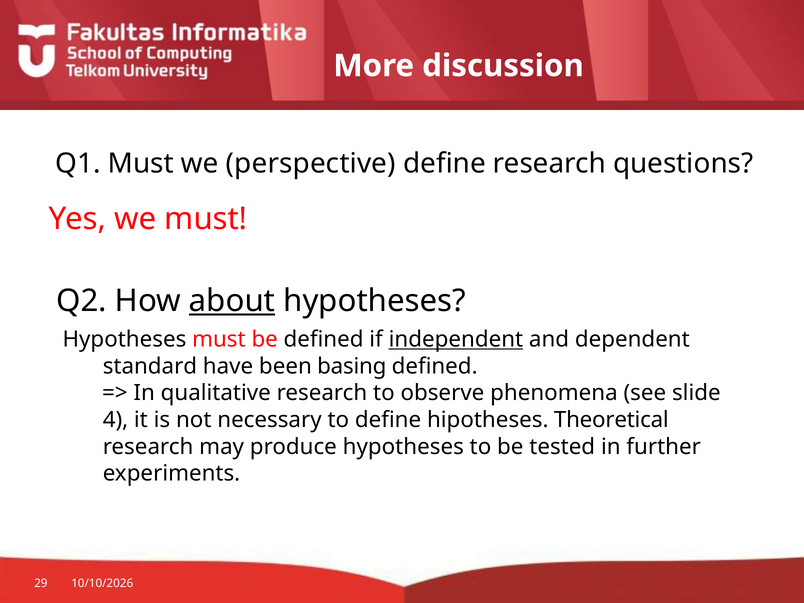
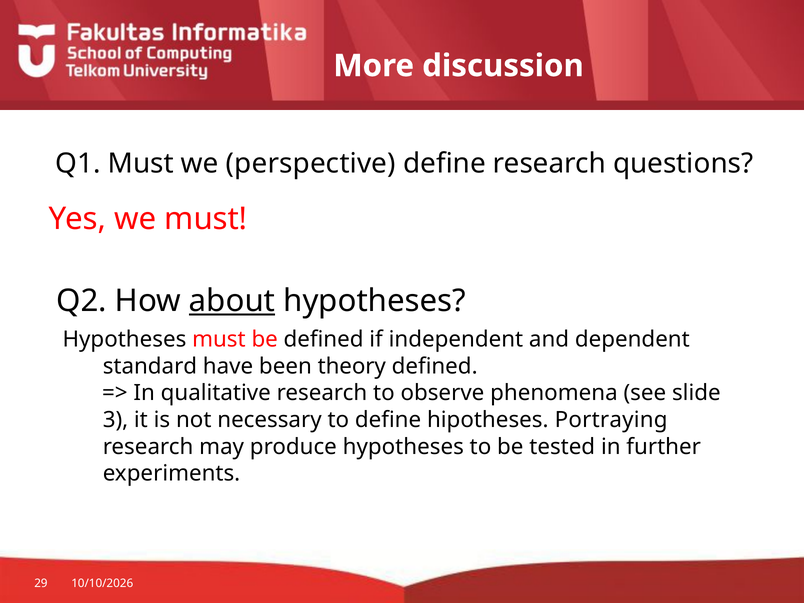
independent underline: present -> none
basing: basing -> theory
4: 4 -> 3
Theoretical: Theoretical -> Portraying
